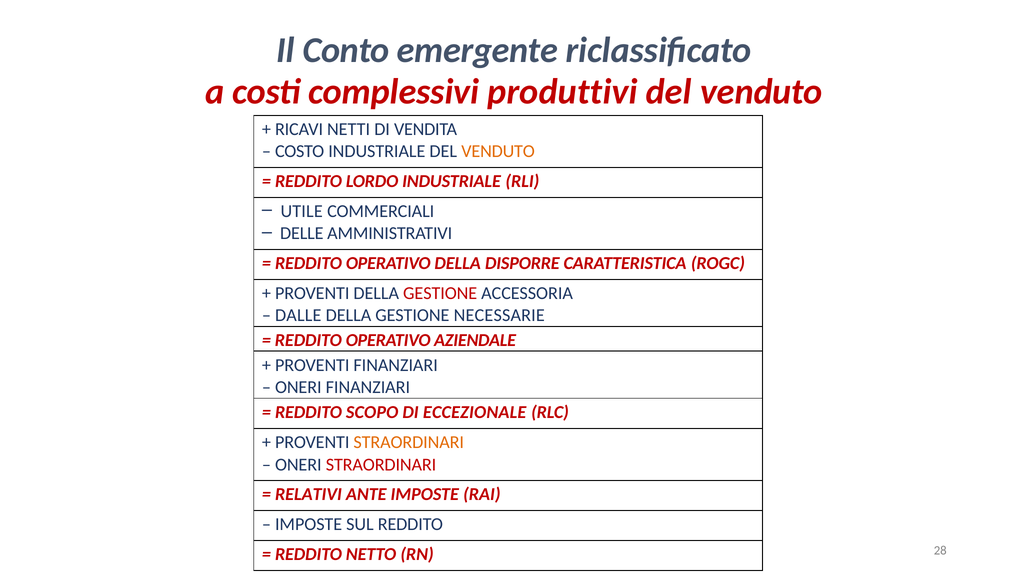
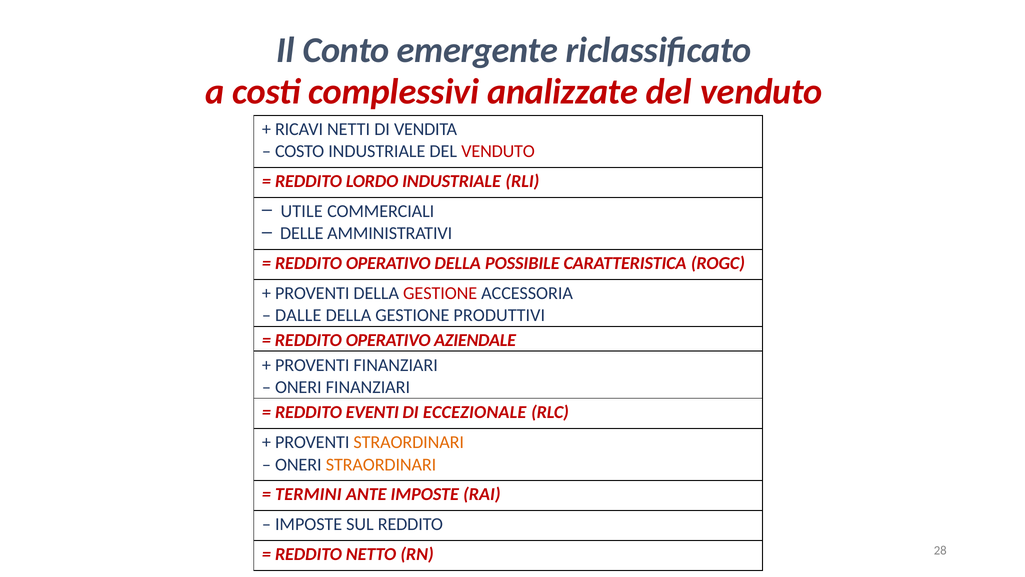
produttivi: produttivi -> analizzate
VENDUTO at (498, 151) colour: orange -> red
DISPORRE: DISPORRE -> POSSIBILE
NECESSARIE: NECESSARIE -> PRODUTTIVI
SCOPO: SCOPO -> EVENTI
STRAORDINARI at (381, 464) colour: red -> orange
RELATIVI: RELATIVI -> TERMINI
